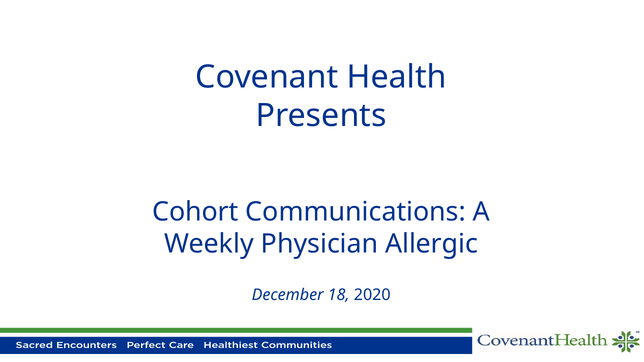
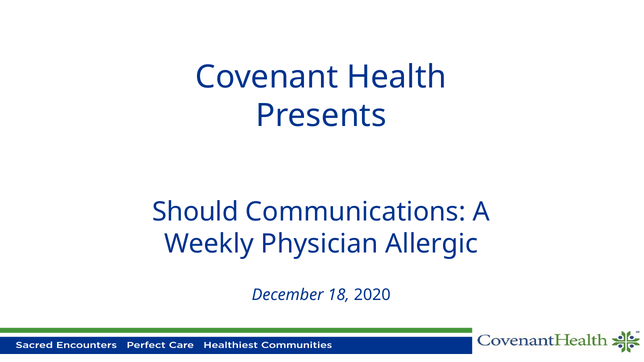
Cohort: Cohort -> Should
